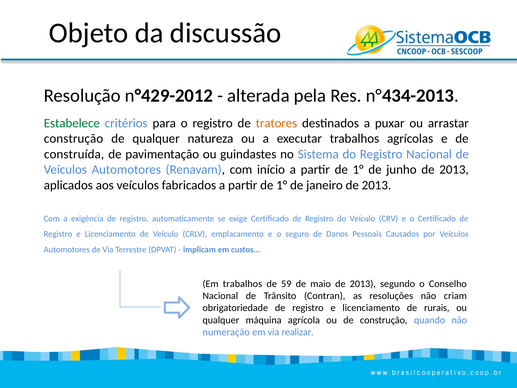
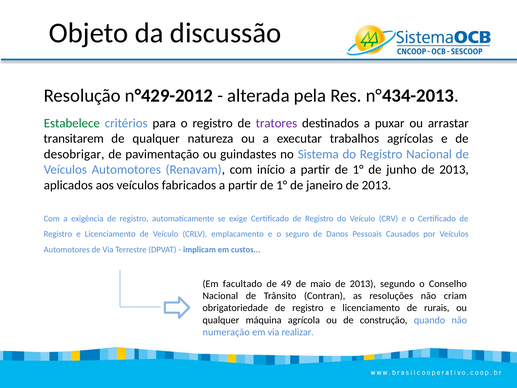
tratores colour: orange -> purple
construção at (74, 139): construção -> transitarem
construída: construída -> desobrigar
Em trabalhos: trabalhos -> facultado
59: 59 -> 49
